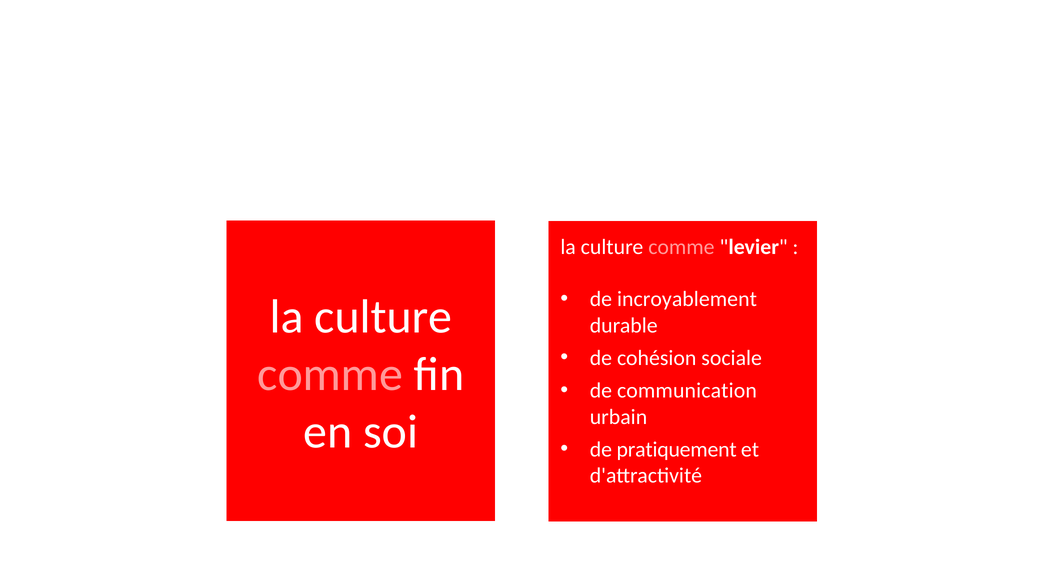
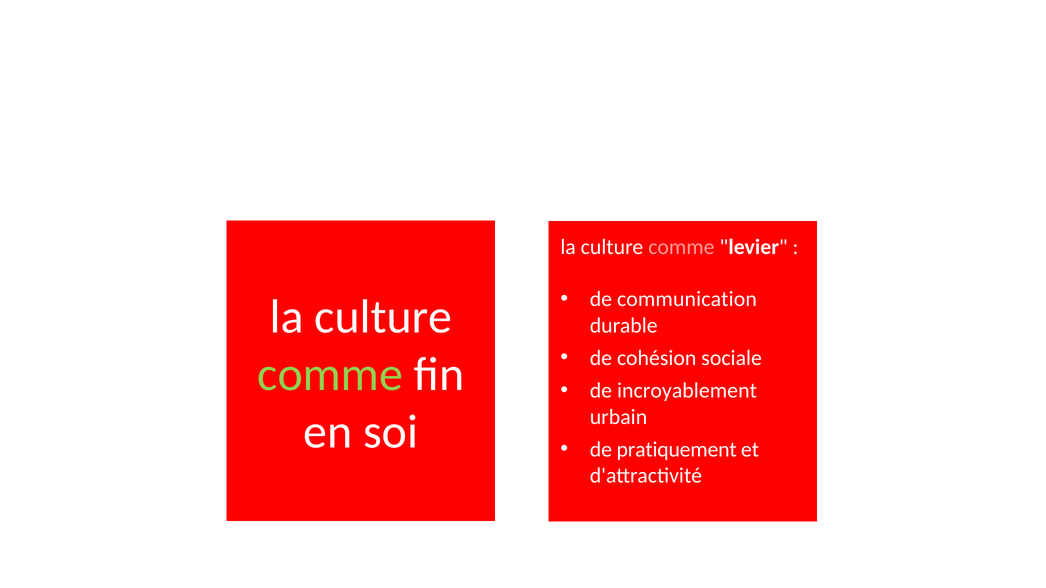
incroyablement: incroyablement -> communication
comme at (330, 375) colour: pink -> light green
communication: communication -> incroyablement
